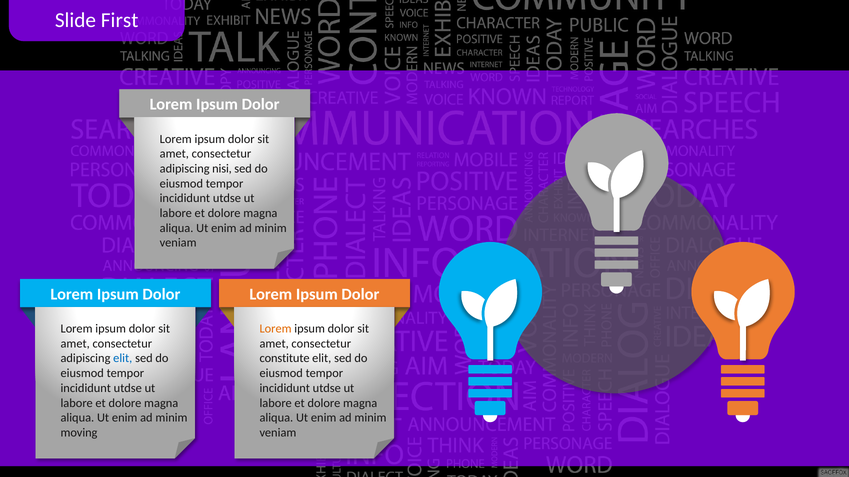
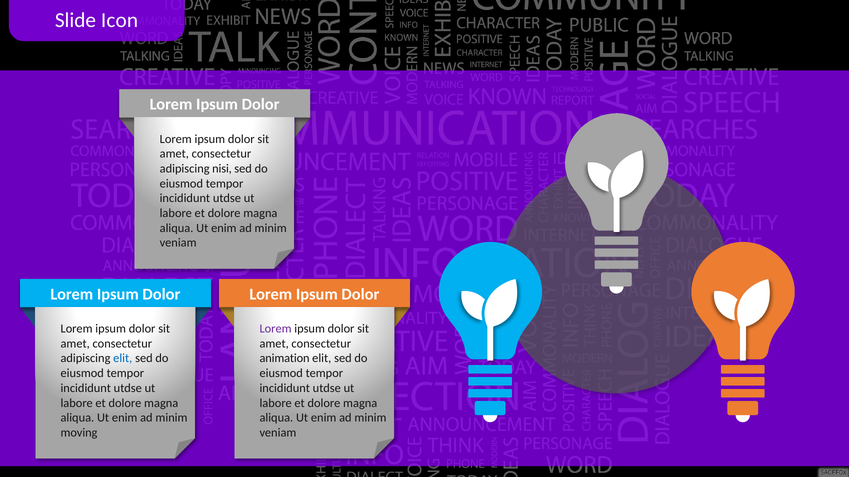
First: First -> Icon
Lorem at (276, 329) colour: orange -> purple
constitute: constitute -> animation
